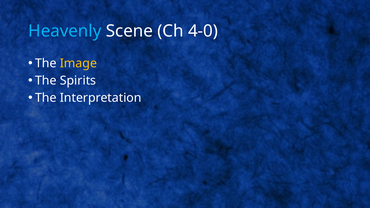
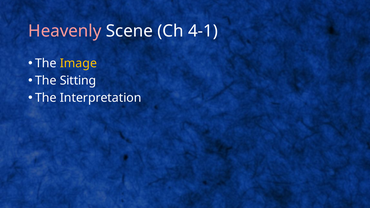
Heavenly colour: light blue -> pink
4-0: 4-0 -> 4-1
Spirits: Spirits -> Sitting
